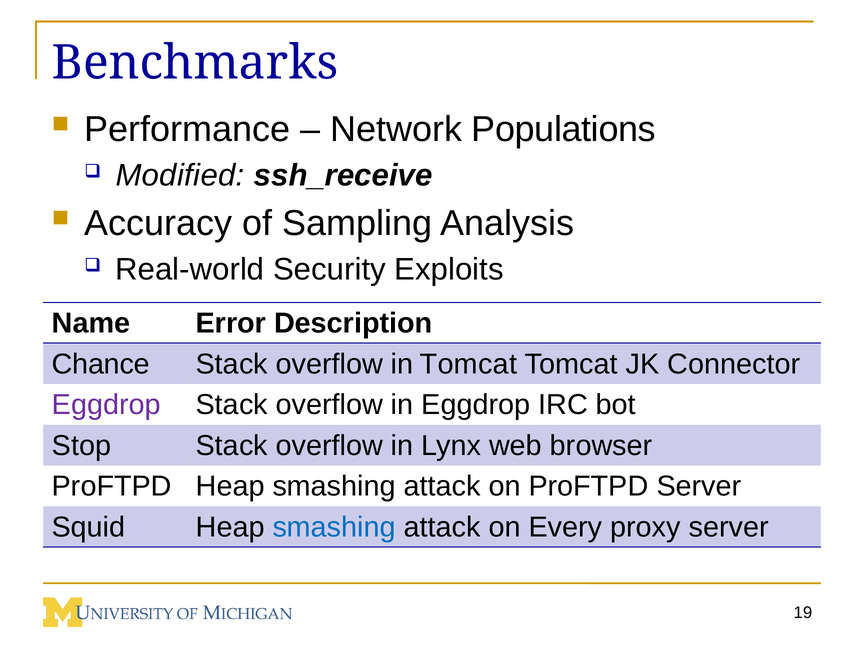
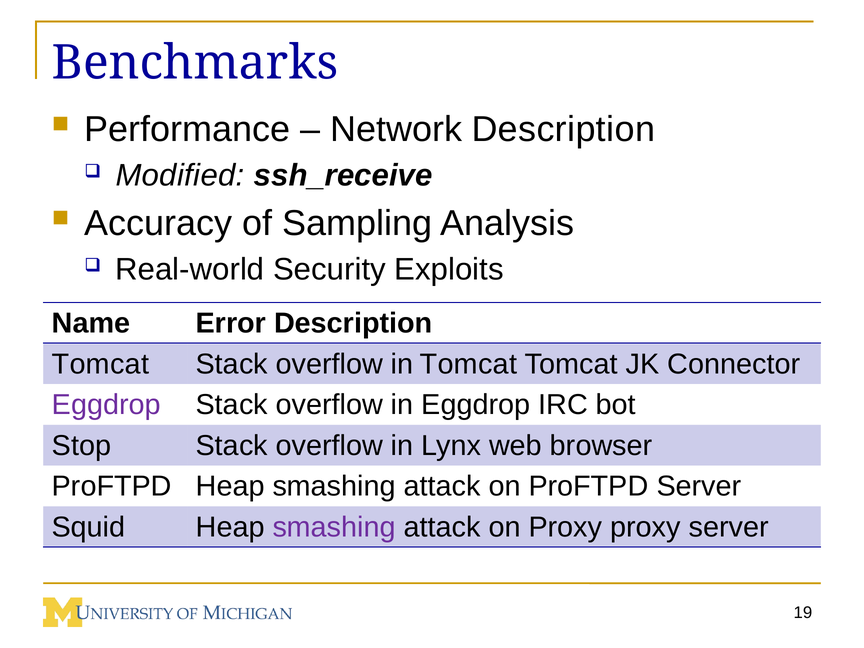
Network Populations: Populations -> Description
Chance at (101, 364): Chance -> Tomcat
smashing at (334, 527) colour: blue -> purple
on Every: Every -> Proxy
